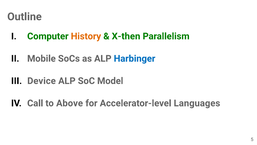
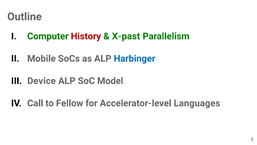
History colour: orange -> red
X-then: X-then -> X-past
Above: Above -> Fellow
